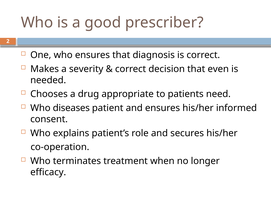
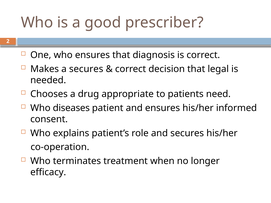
a severity: severity -> secures
even: even -> legal
